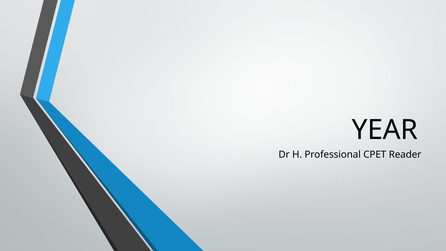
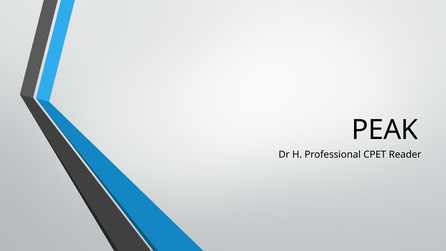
YEAR: YEAR -> PEAK
